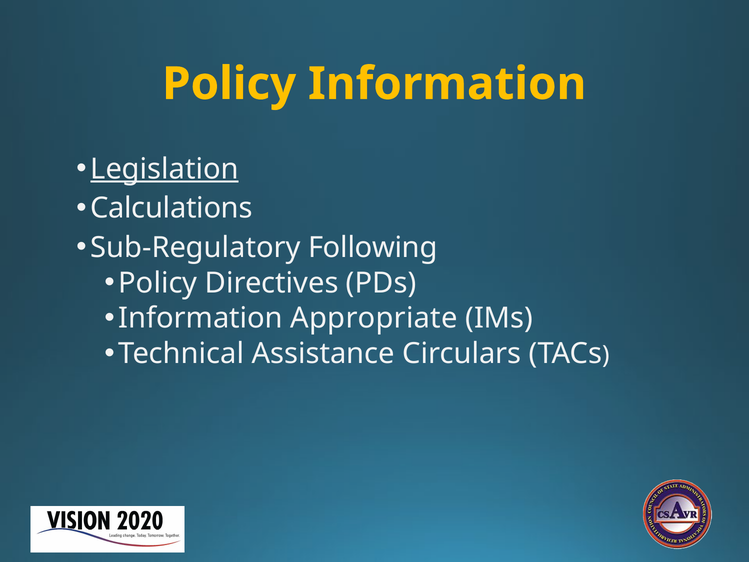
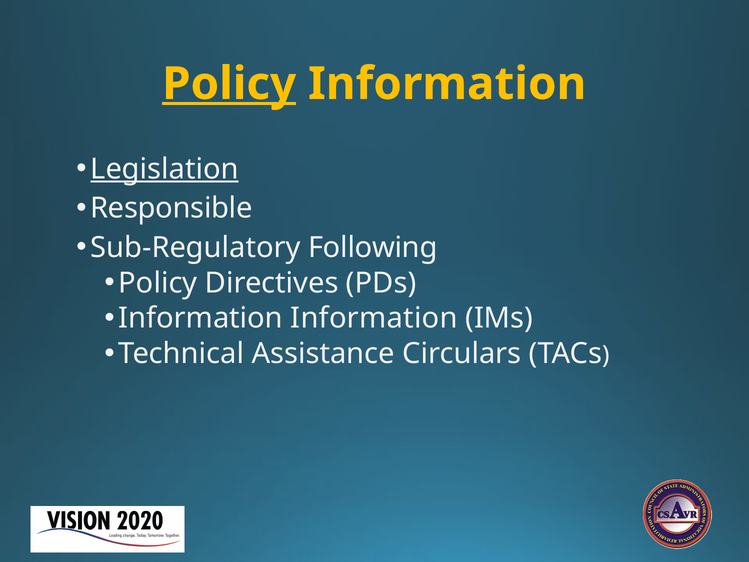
Policy at (229, 84) underline: none -> present
Calculations: Calculations -> Responsible
Information Appropriate: Appropriate -> Information
